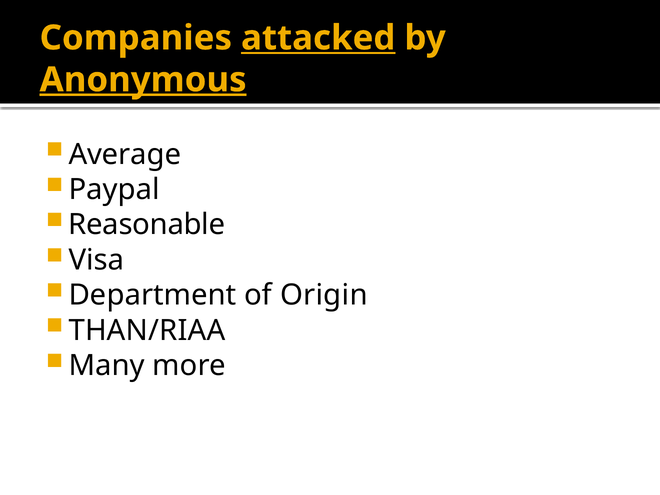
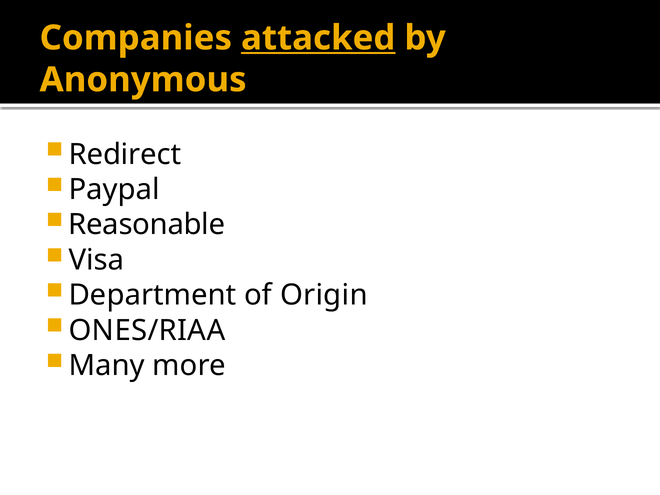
Anonymous underline: present -> none
Average: Average -> Redirect
THAN/RIAA: THAN/RIAA -> ONES/RIAA
